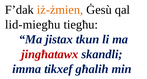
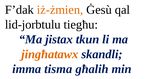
lid-miegħu: lid-miegħu -> lid-jorbtulu
jingħatawx colour: red -> orange
tikxef: tikxef -> tisma
